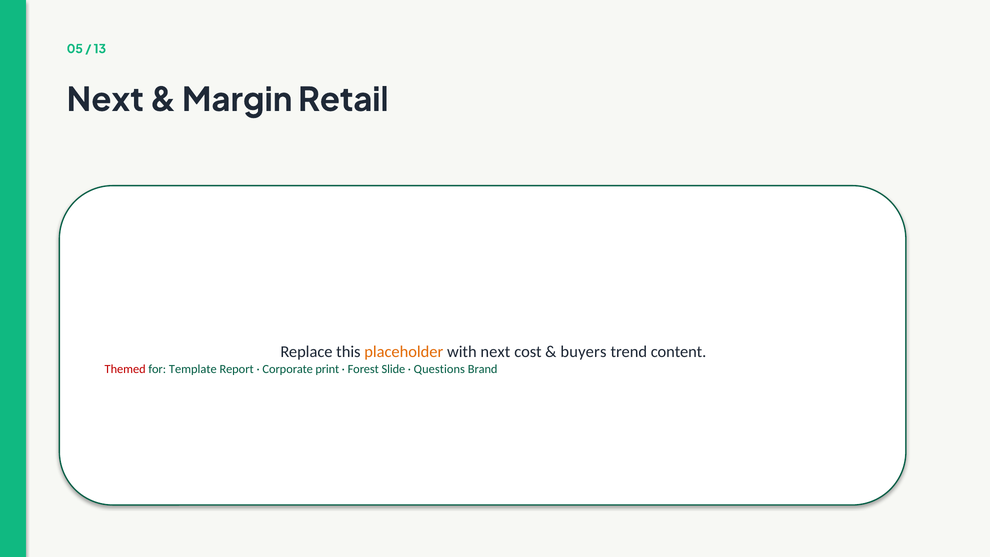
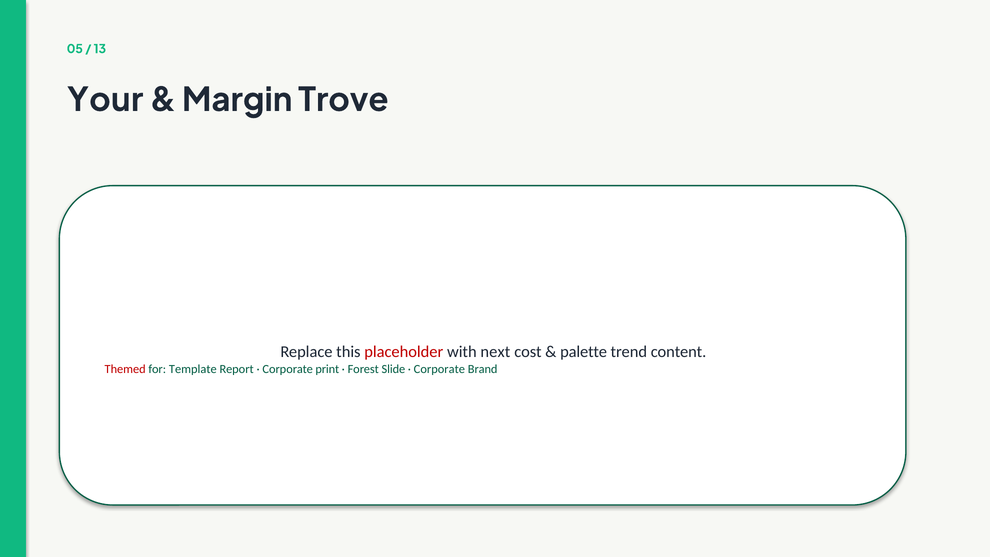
Next at (105, 100): Next -> Your
Retail: Retail -> Trove
placeholder colour: orange -> red
buyers: buyers -> palette
Questions at (439, 369): Questions -> Corporate
